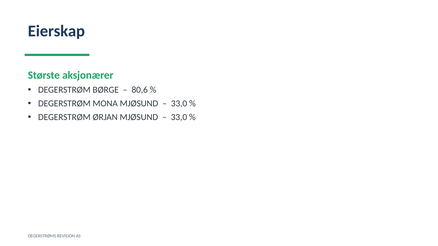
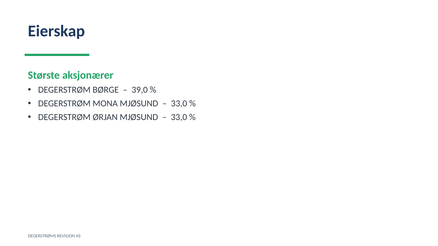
80,6: 80,6 -> 39,0
